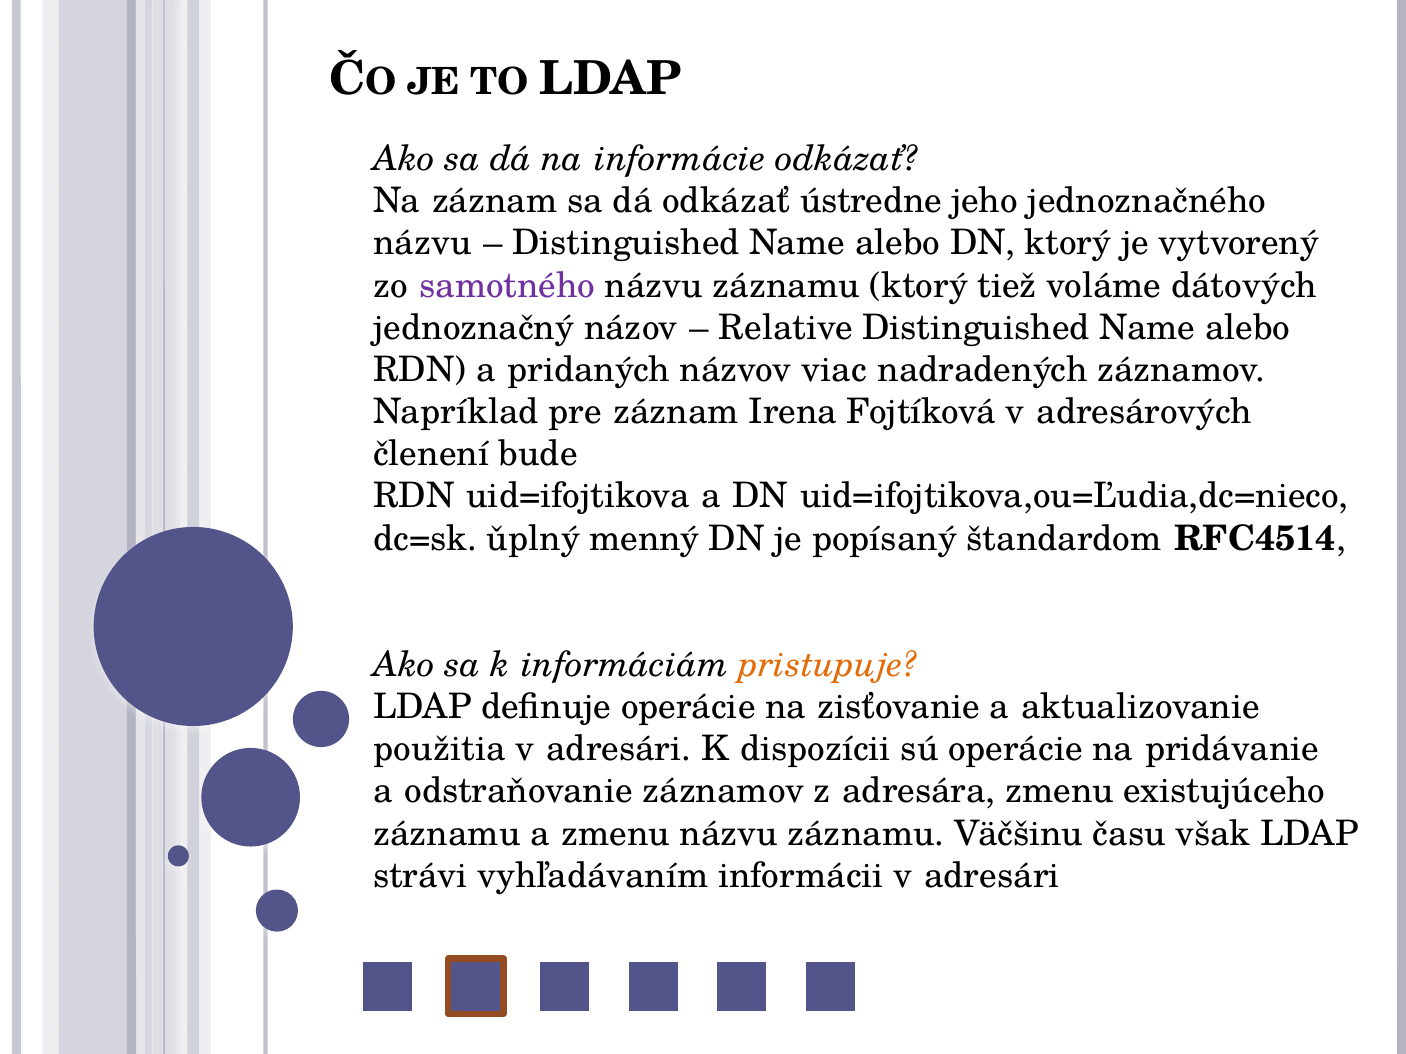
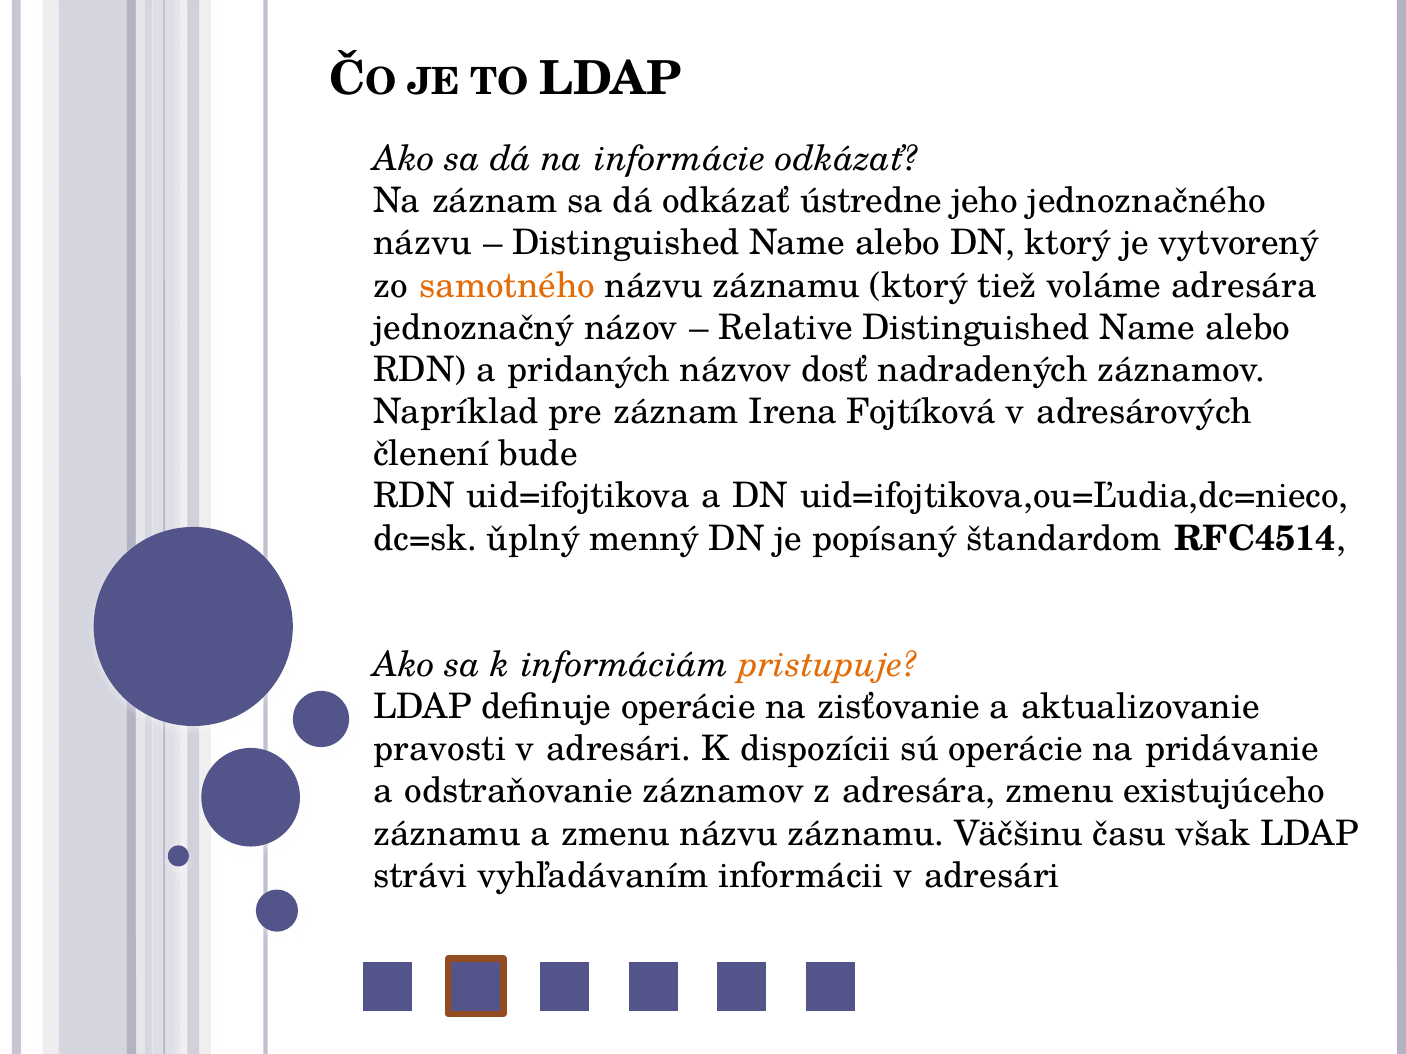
samotného colour: purple -> orange
voláme dátových: dátových -> adresára
viac: viac -> dosť
použitia: použitia -> pravosti
